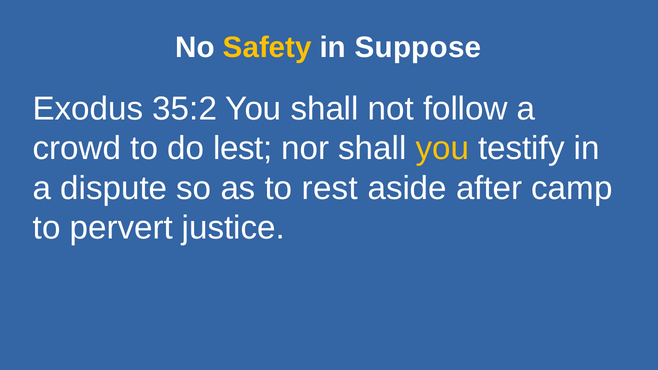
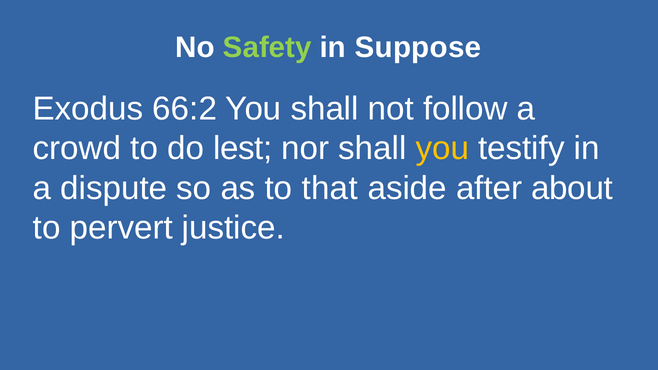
Safety colour: yellow -> light green
35:2: 35:2 -> 66:2
rest: rest -> that
camp: camp -> about
